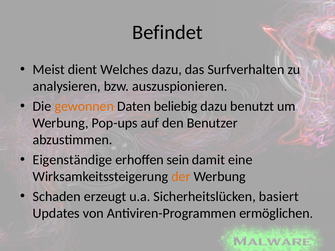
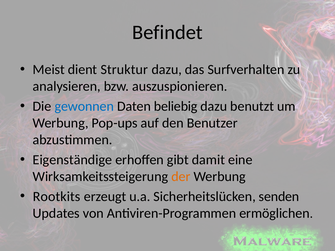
Welches: Welches -> Struktur
gewonnen colour: orange -> blue
sein: sein -> gibt
Schaden: Schaden -> Rootkits
basiert: basiert -> senden
